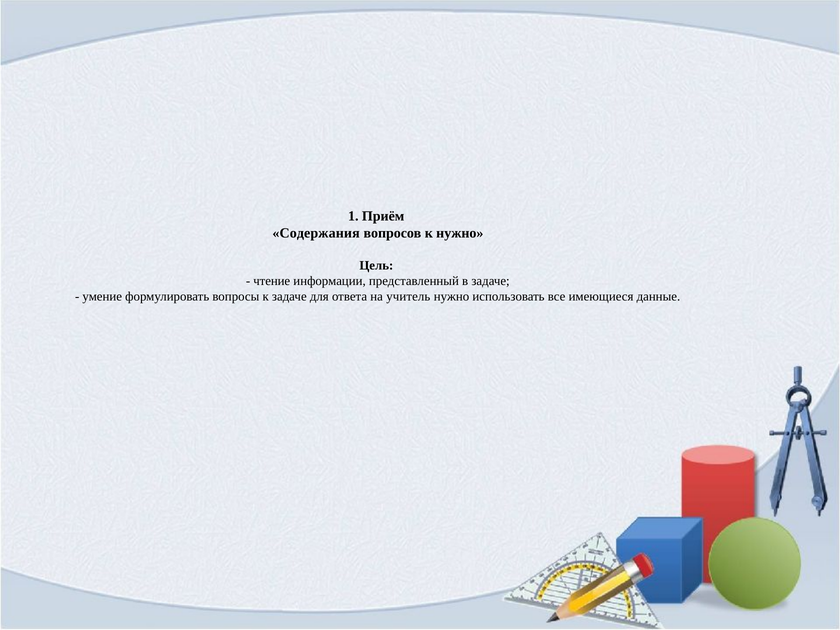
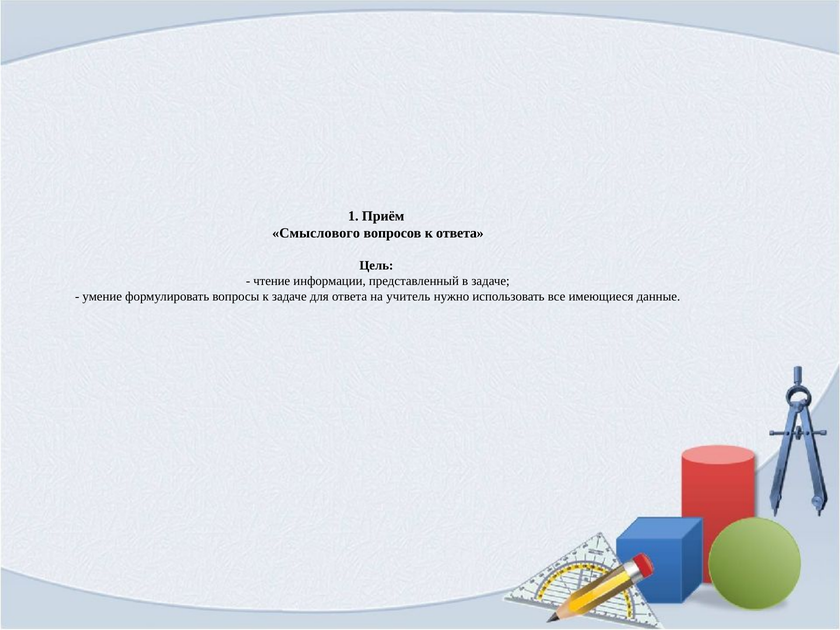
Содержания: Содержания -> Смыслового
к нужно: нужно -> ответа
